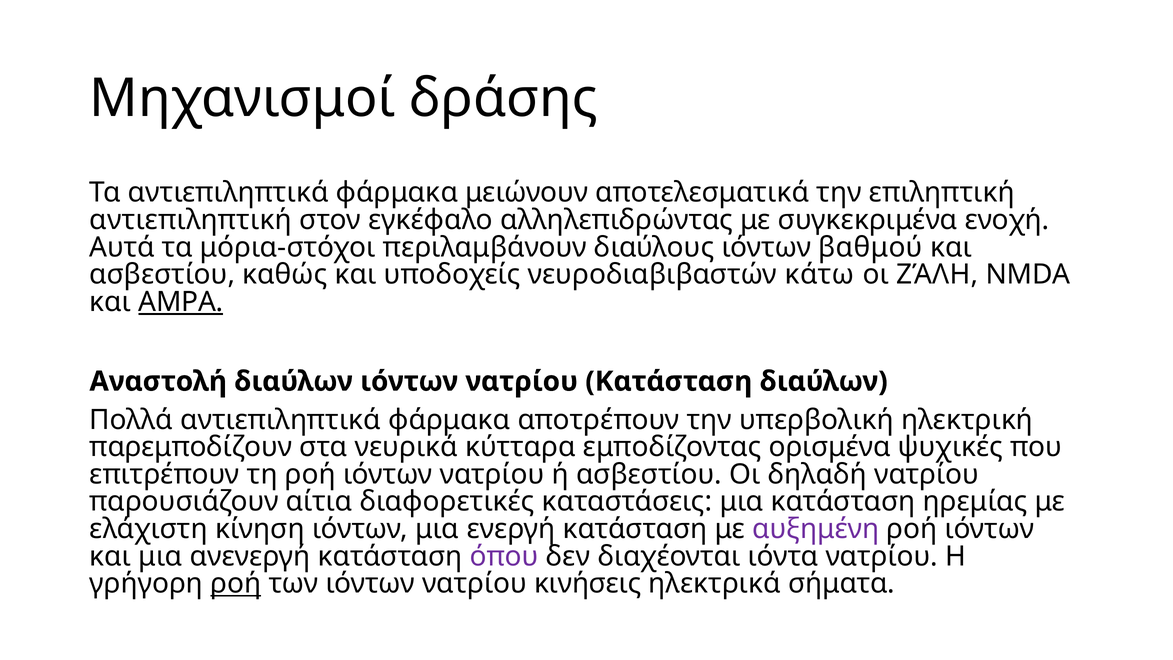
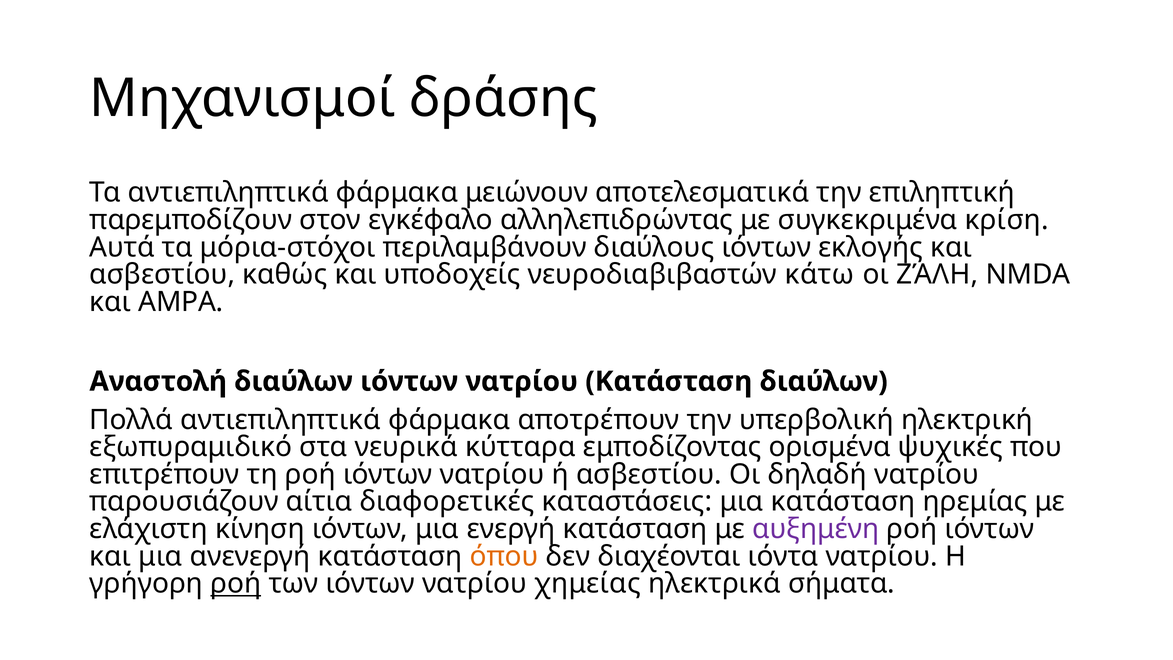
αντιεπιληπτική: αντιεπιληπτική -> παρεμποδίζουν
ενοχή: ενοχή -> κρίση
βαθμού: βαθμού -> εκλογής
AMPA underline: present -> none
παρεμποδίζουν: παρεμποδίζουν -> εξωπυραμιδικό
όπου colour: purple -> orange
κινήσεις: κινήσεις -> χημείας
